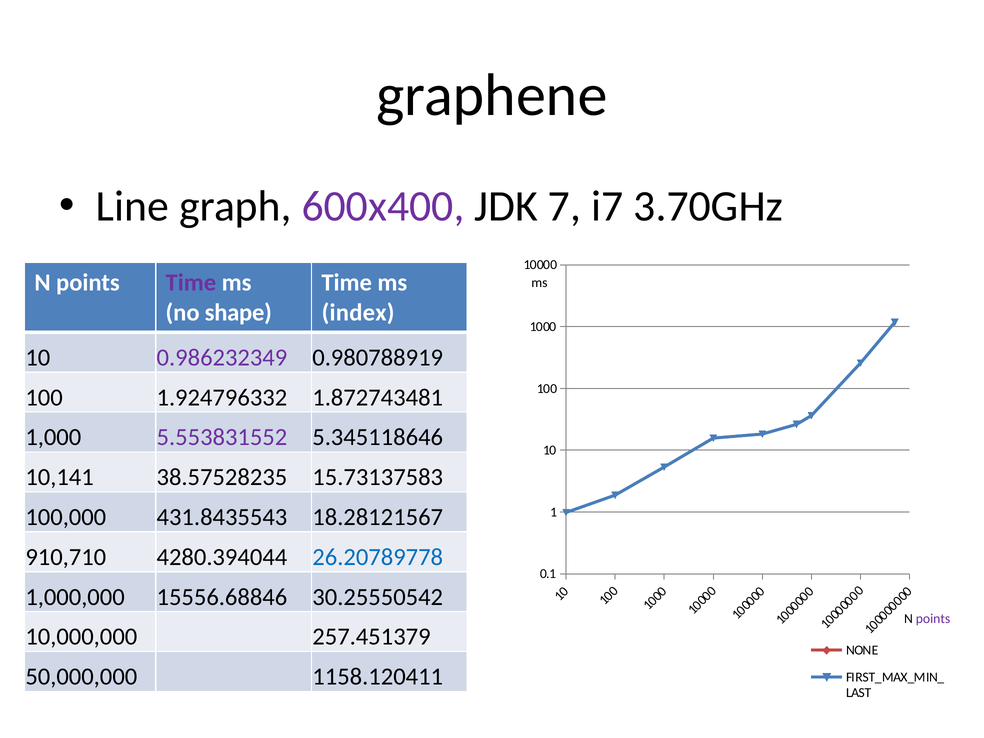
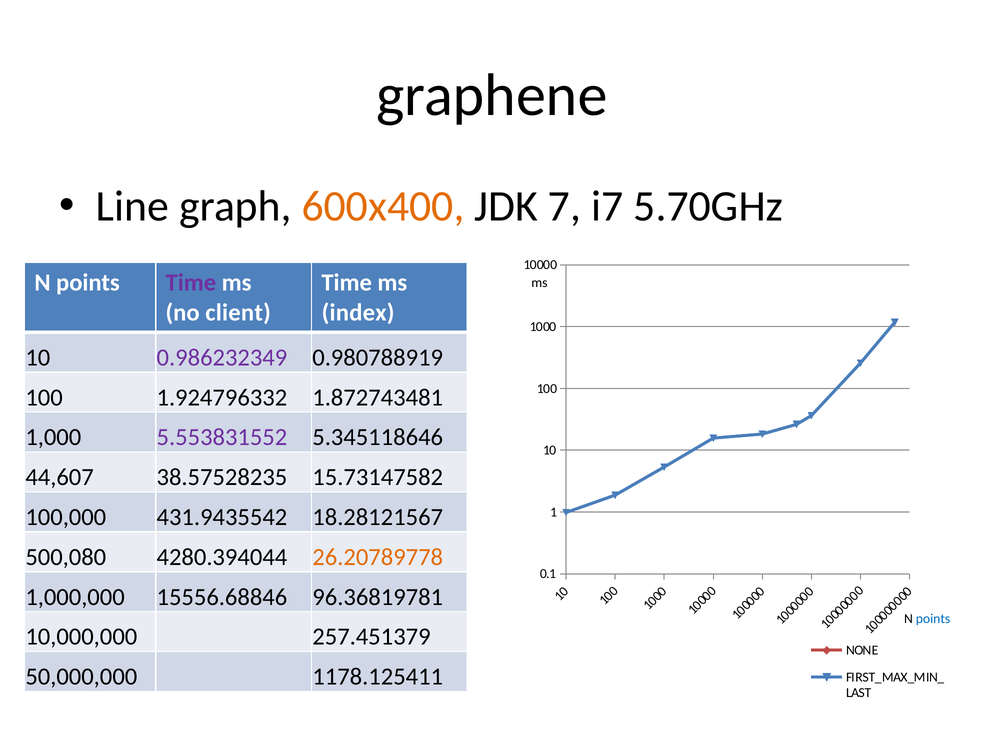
600x400 colour: purple -> orange
3.70GHz: 3.70GHz -> 5.70GHz
shape: shape -> client
10,141: 10,141 -> 44,607
15.73137583: 15.73137583 -> 15.73147582
431.8435543: 431.8435543 -> 431.9435542
910,710: 910,710 -> 500,080
26.20789778 colour: blue -> orange
30.25550542: 30.25550542 -> 96.36819781
points at (933, 619) colour: purple -> blue
1158.120411: 1158.120411 -> 1178.125411
